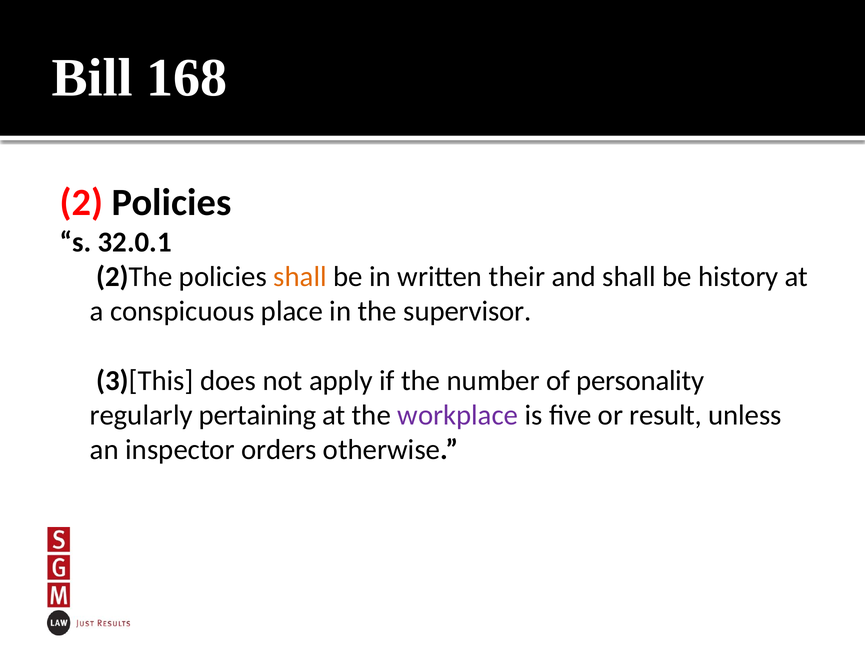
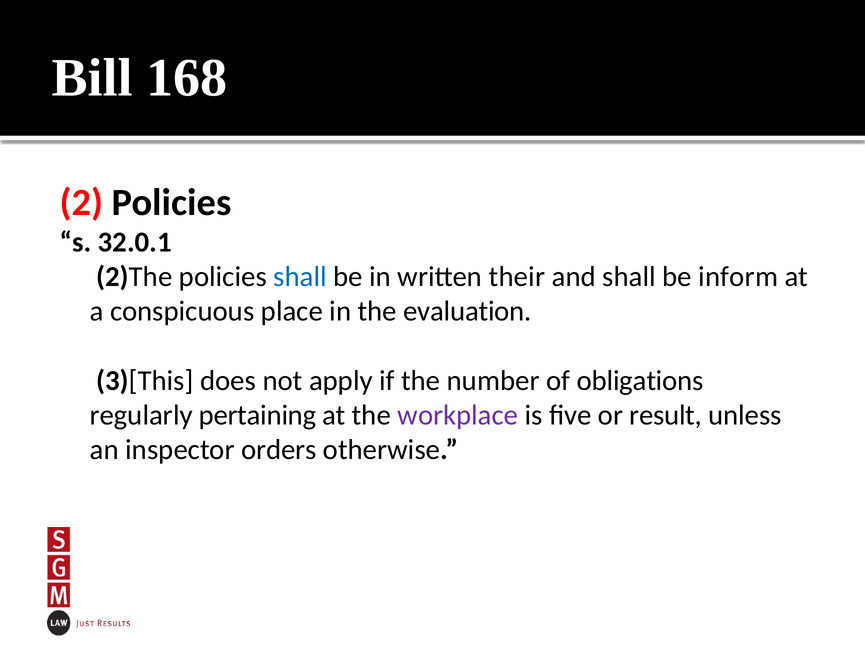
shall at (300, 277) colour: orange -> blue
history: history -> inform
supervisor: supervisor -> evaluation
personality: personality -> obligations
